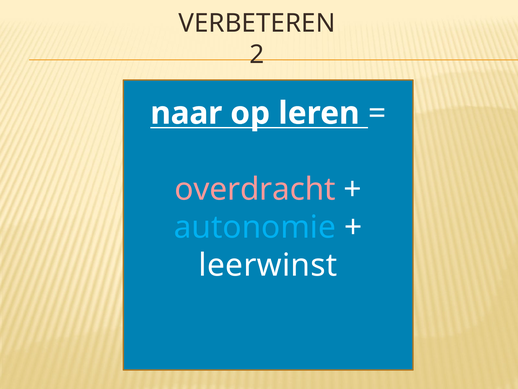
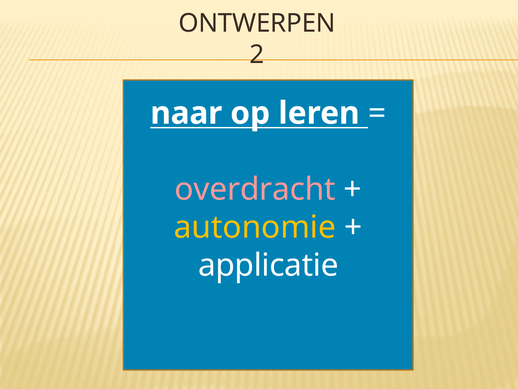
VERBETEREN: VERBETEREN -> ONTWERPEN
autonomie colour: light blue -> yellow
leerwinst: leerwinst -> applicatie
